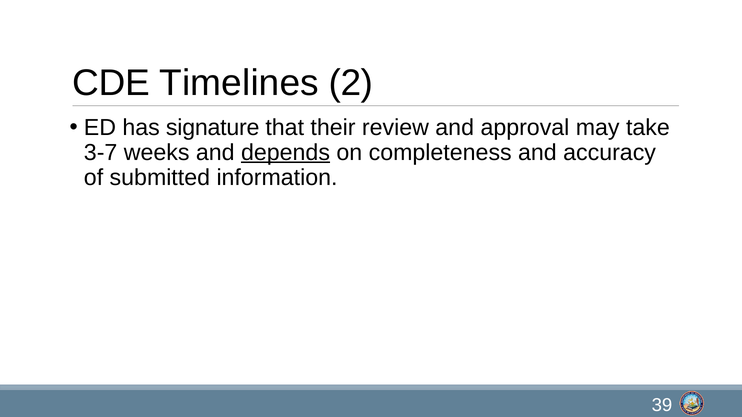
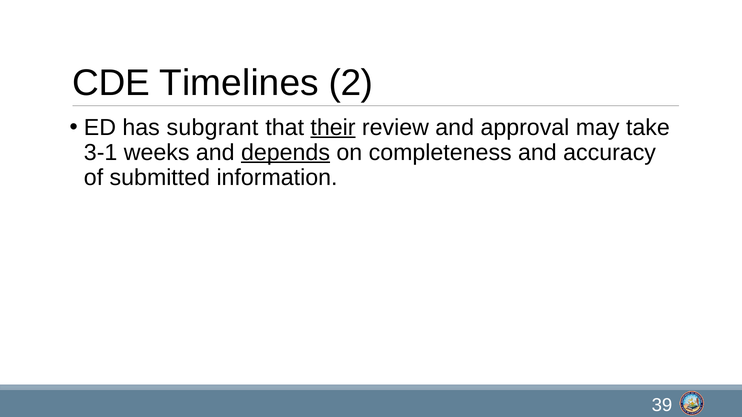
signature: signature -> subgrant
their underline: none -> present
3-7: 3-7 -> 3-1
